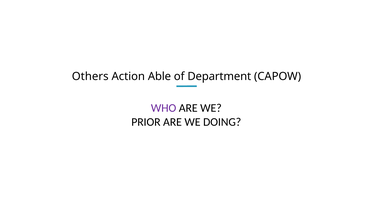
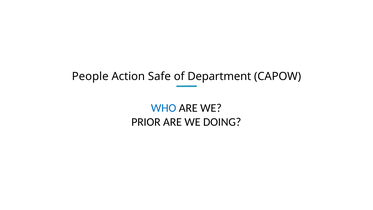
Others: Others -> People
Able: Able -> Safe
WHO colour: purple -> blue
